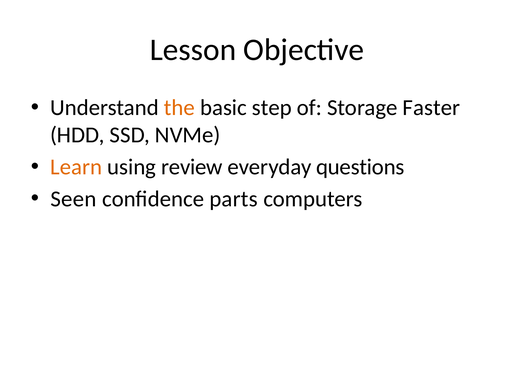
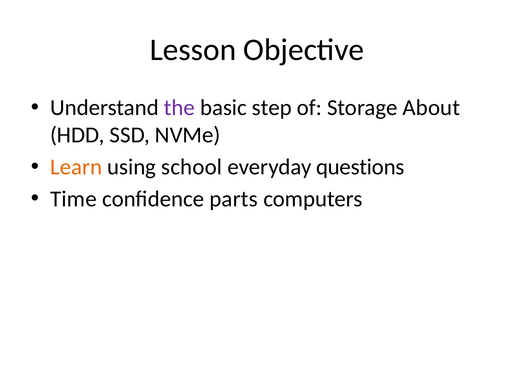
the colour: orange -> purple
Faster: Faster -> About
review: review -> school
Seen: Seen -> Time
